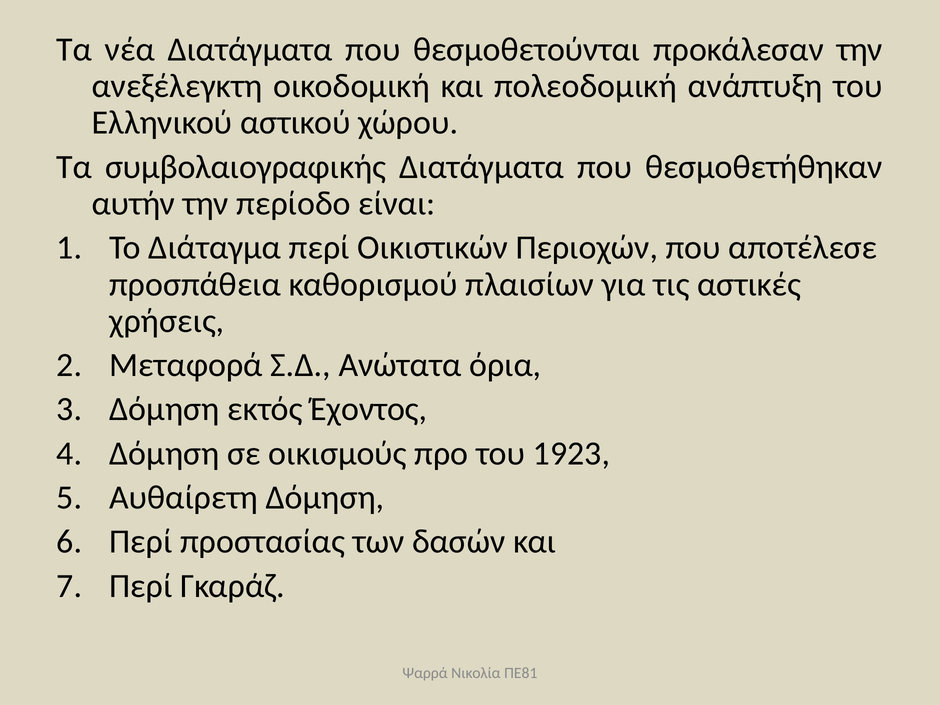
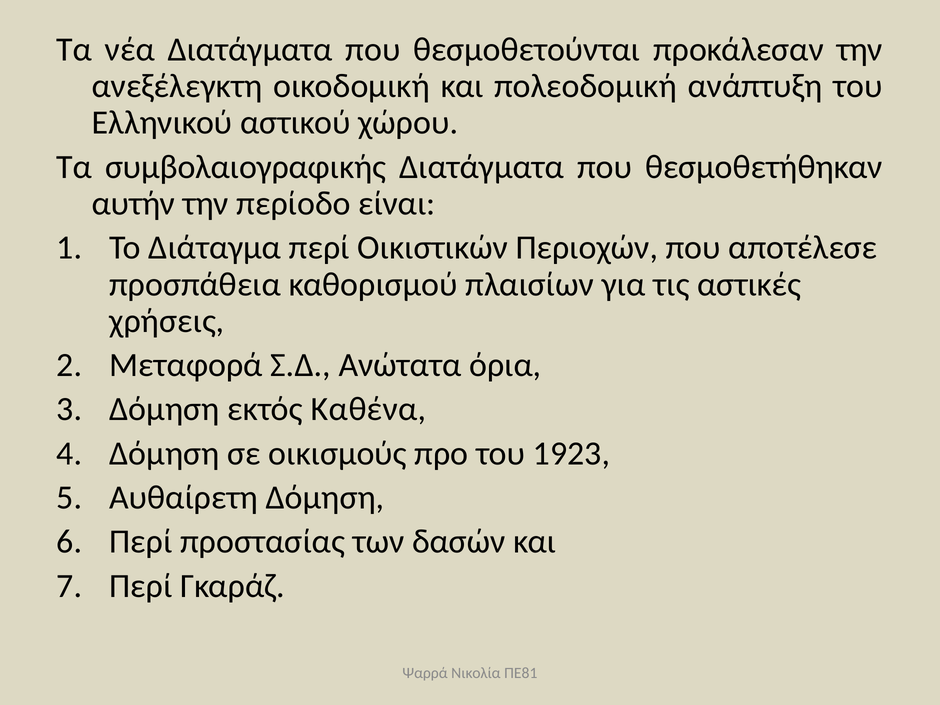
Έχοντος: Έχοντος -> Καθένα
